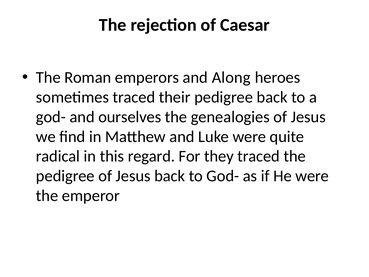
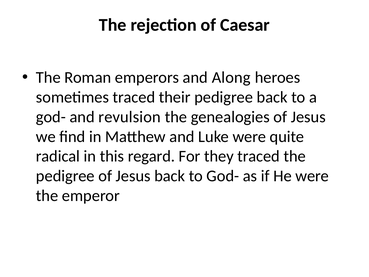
ourselves: ourselves -> revulsion
